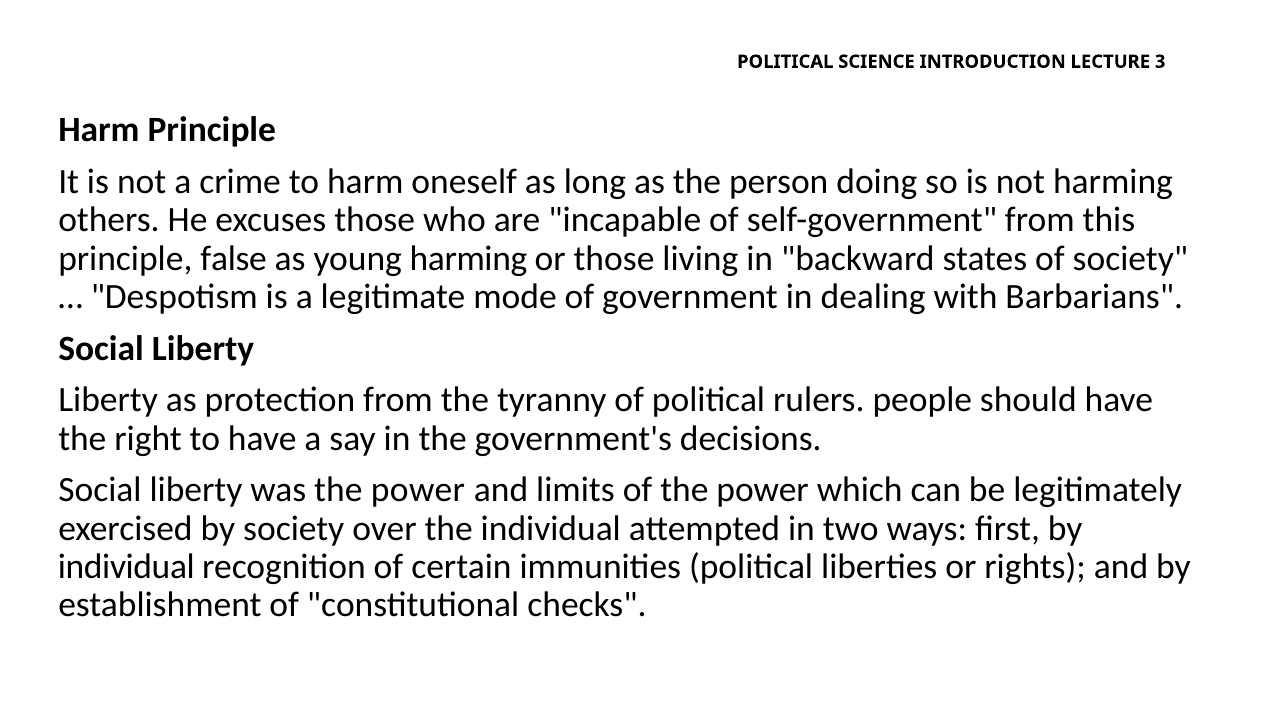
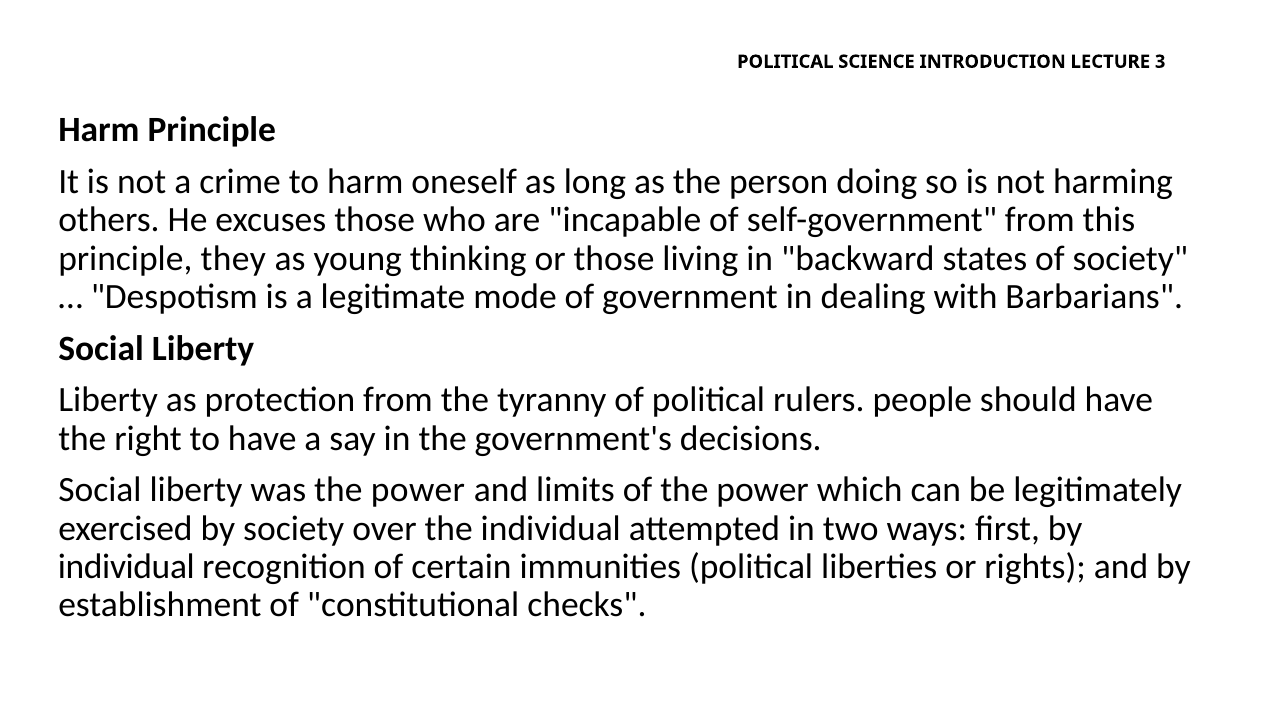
false: false -> they
young harming: harming -> thinking
